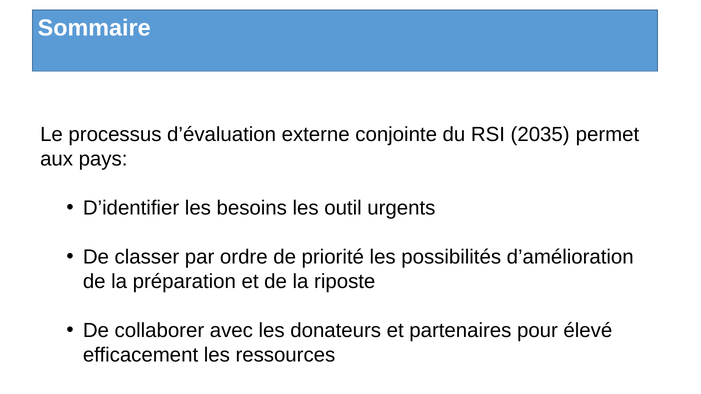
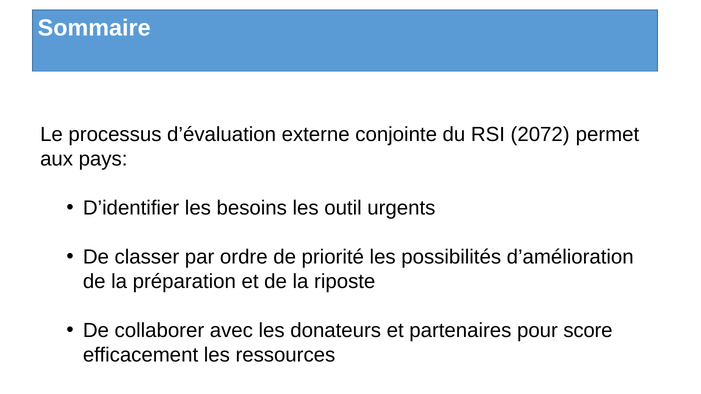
2035: 2035 -> 2072
élevé: élevé -> score
